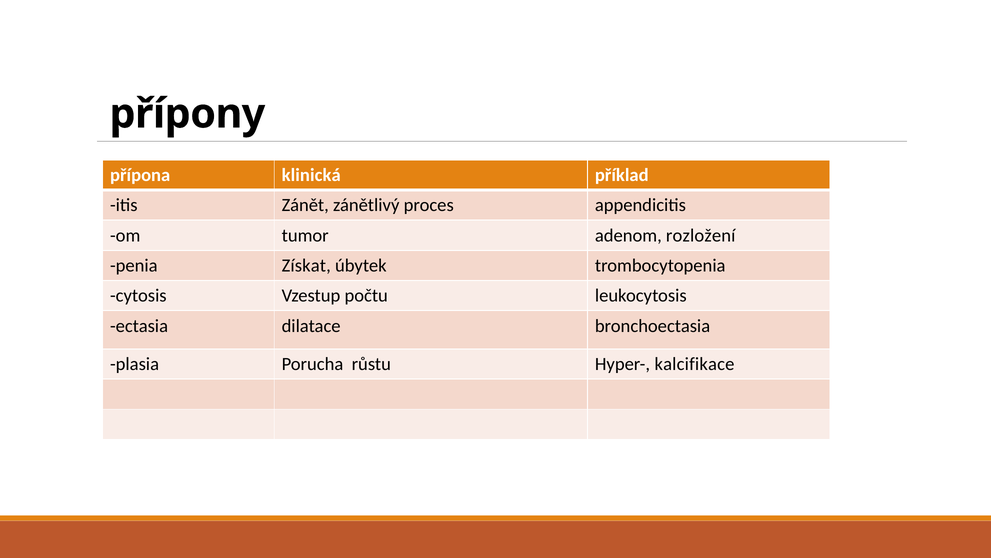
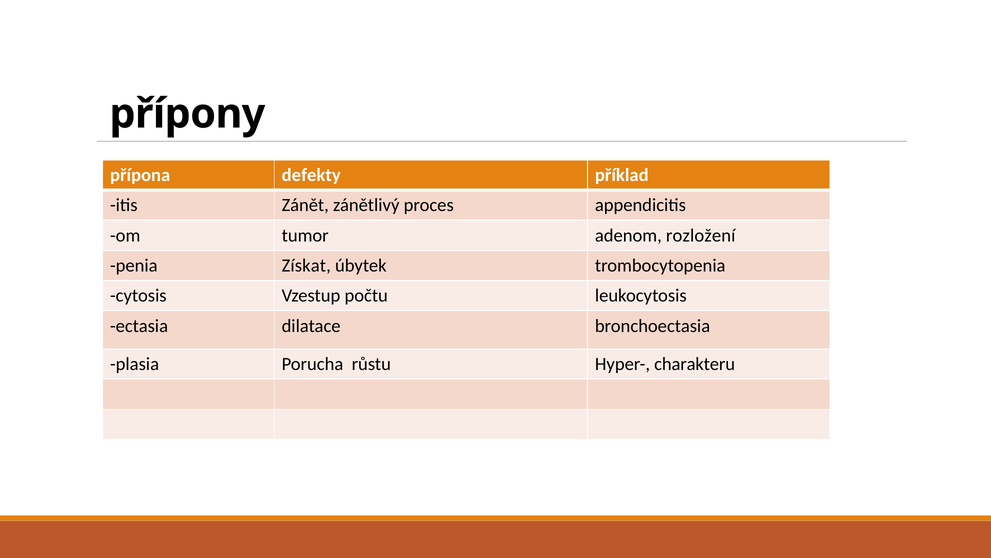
klinická: klinická -> defekty
kalcifikace: kalcifikace -> charakteru
